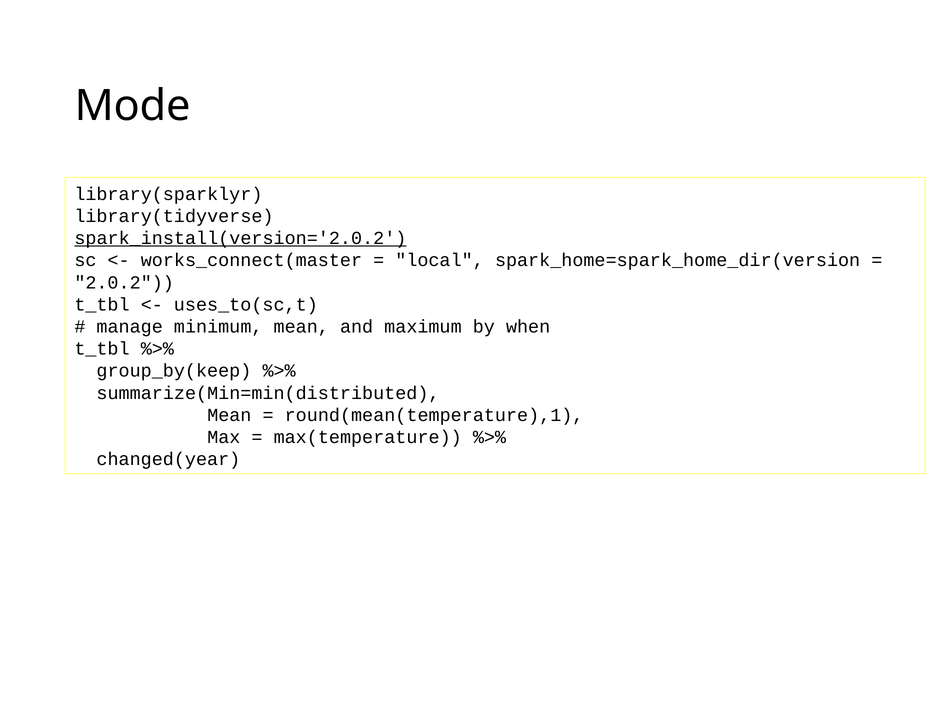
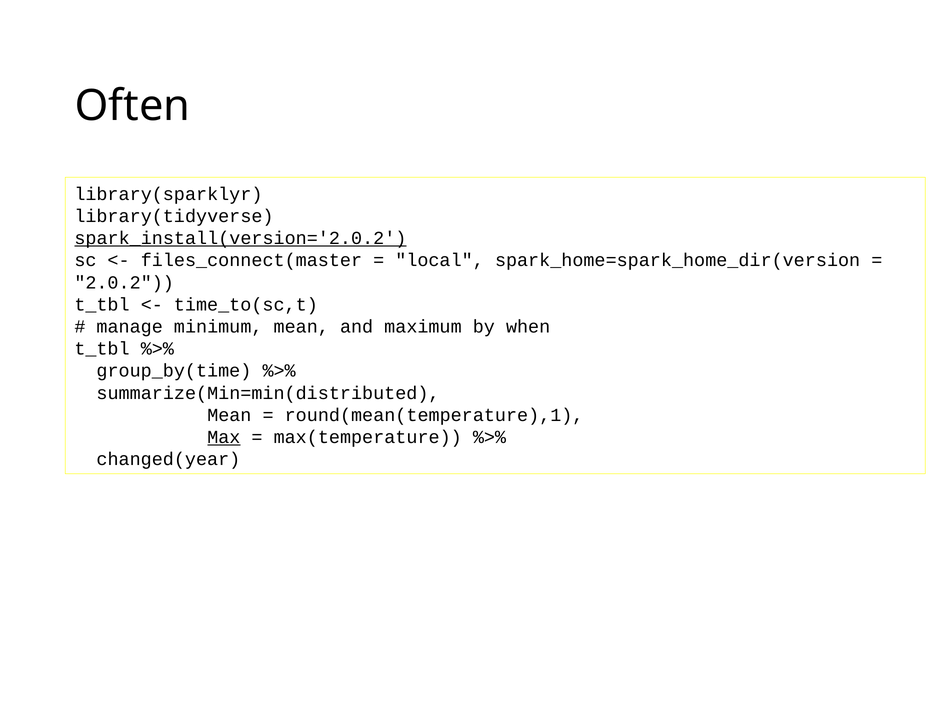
Mode: Mode -> Often
works_connect(master: works_connect(master -> files_connect(master
uses_to(sc,t: uses_to(sc,t -> time_to(sc,t
group_by(keep: group_by(keep -> group_by(time
Max underline: none -> present
